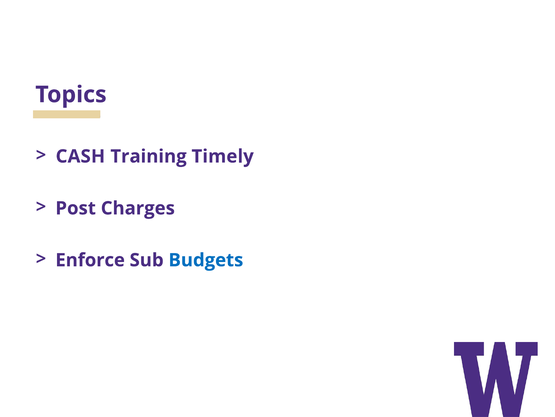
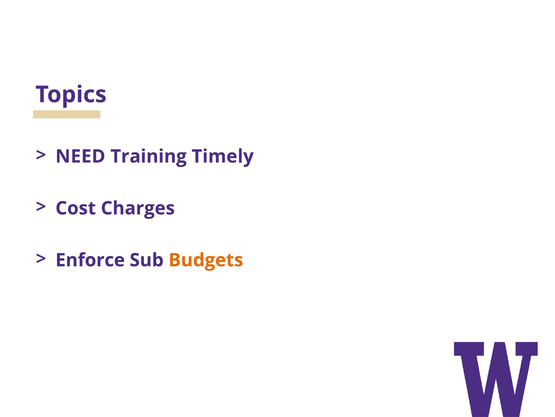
CASH: CASH -> NEED
Post: Post -> Cost
Budgets colour: blue -> orange
